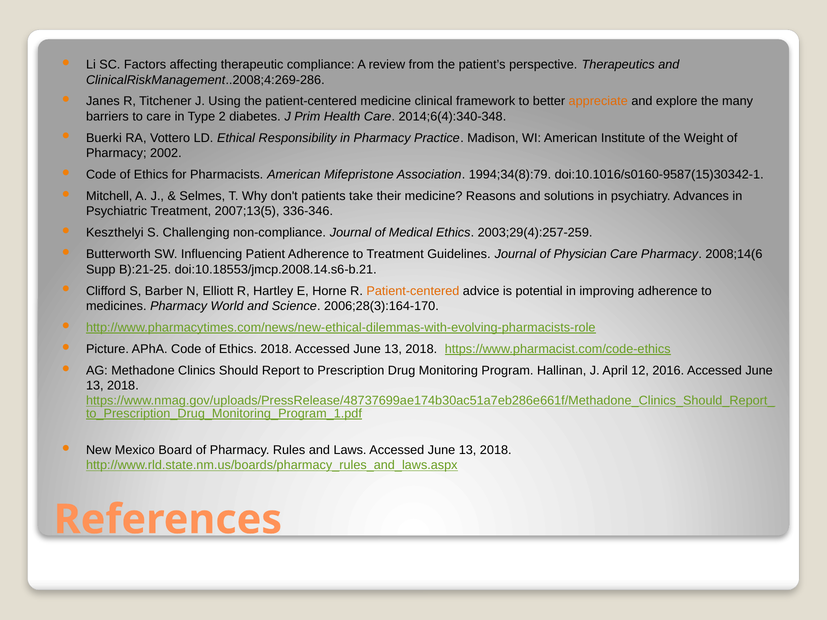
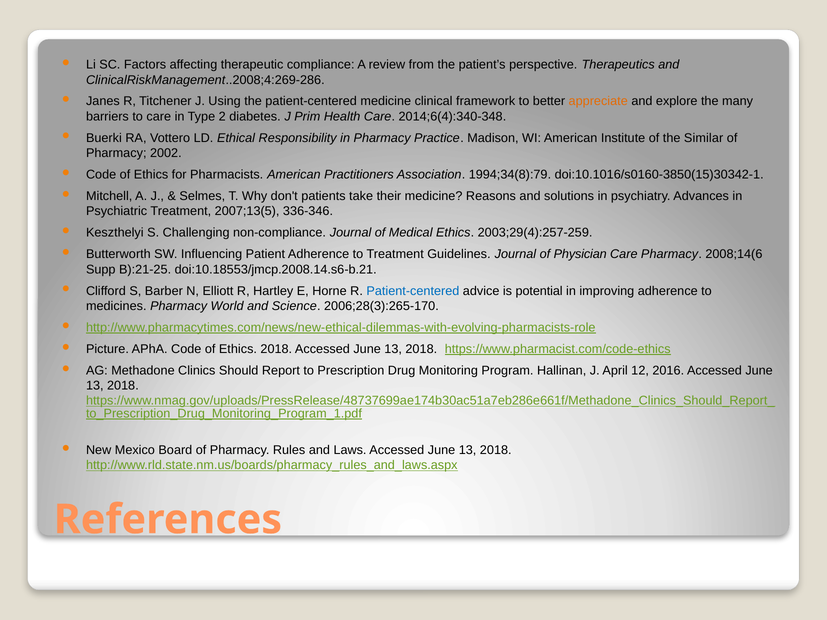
Weight: Weight -> Similar
Mifepristone: Mifepristone -> Practitioners
doi:10.1016/s0160-9587(15)30342-1: doi:10.1016/s0160-9587(15)30342-1 -> doi:10.1016/s0160-3850(15)30342-1
Patient-centered at (413, 291) colour: orange -> blue
2006;28(3):164-170: 2006;28(3):164-170 -> 2006;28(3):265-170
